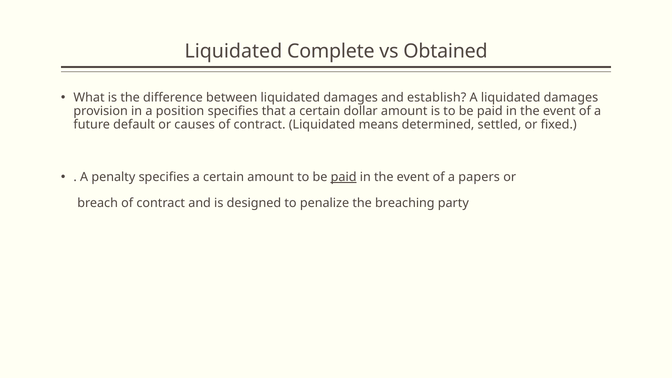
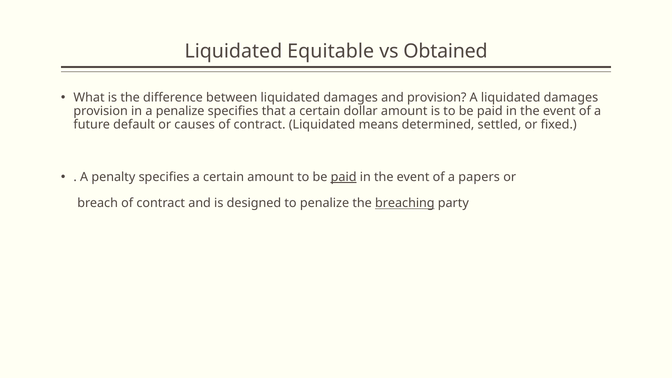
Complete: Complete -> Equitable
and establish: establish -> provision
a position: position -> penalize
breaching underline: none -> present
